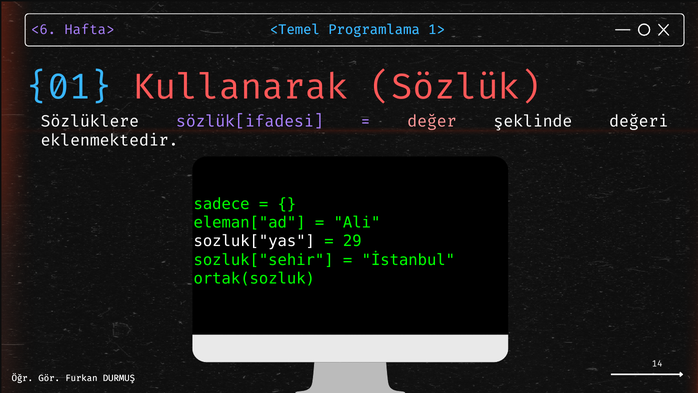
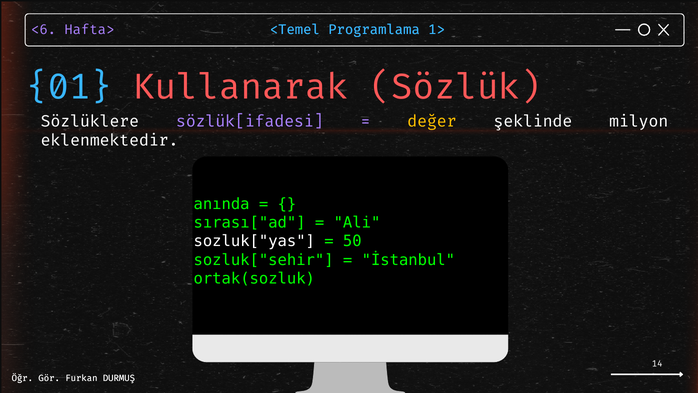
değer colour: pink -> yellow
değeri: değeri -> milyon
sadece: sadece -> anında
eleman["ad: eleman["ad -> sırası["ad
29: 29 -> 50
